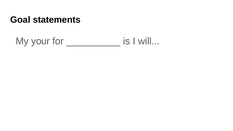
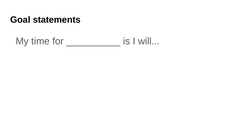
your: your -> time
